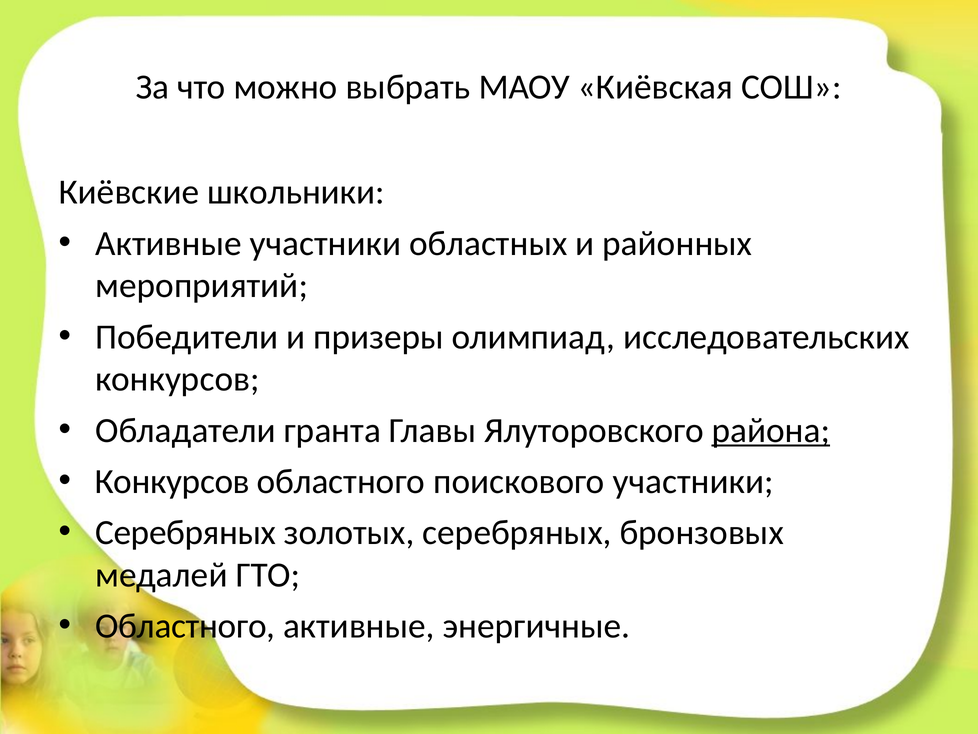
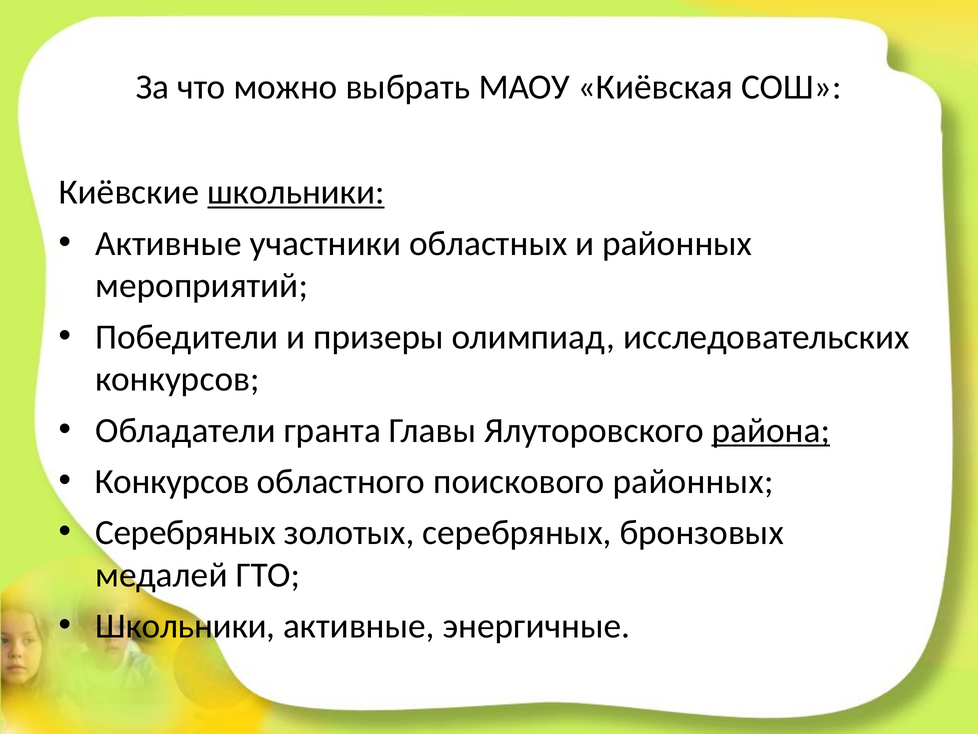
школьники at (296, 192) underline: none -> present
поискового участники: участники -> районных
Областного at (185, 626): Областного -> Школьники
